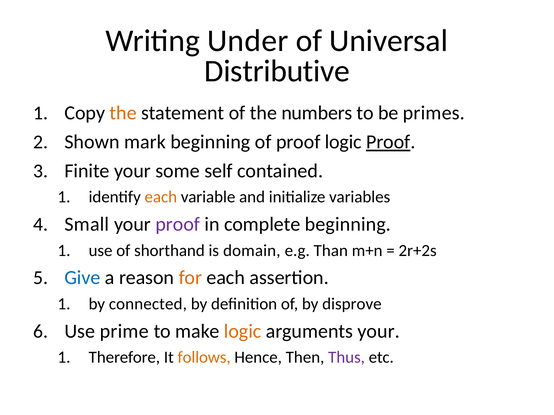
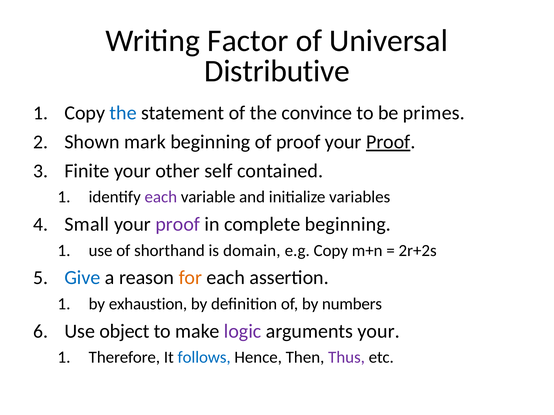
Under: Under -> Factor
the at (123, 113) colour: orange -> blue
numbers: numbers -> convince
proof logic: logic -> your
some: some -> other
each at (161, 197) colour: orange -> purple
e.g Than: Than -> Copy
connected: connected -> exhaustion
disprove: disprove -> numbers
prime: prime -> object
logic at (243, 332) colour: orange -> purple
follows colour: orange -> blue
